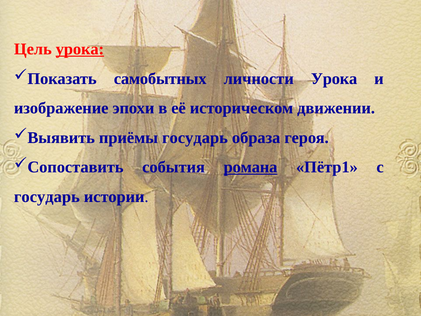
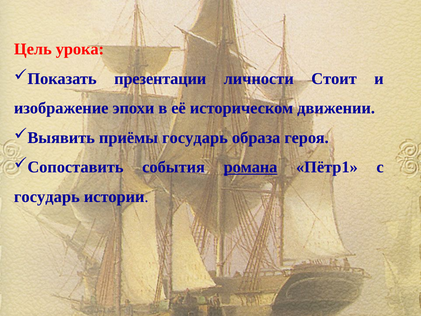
урока at (80, 49) underline: present -> none
самобытных: самобытных -> презентации
личности Урока: Урока -> Стоит
